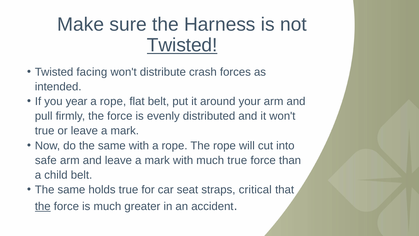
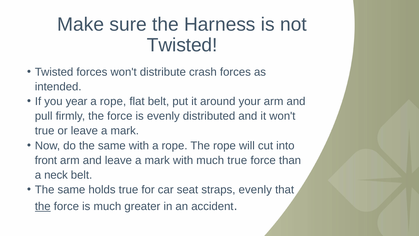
Twisted at (182, 45) underline: present -> none
Twisted facing: facing -> forces
safe: safe -> front
child: child -> neck
straps critical: critical -> evenly
